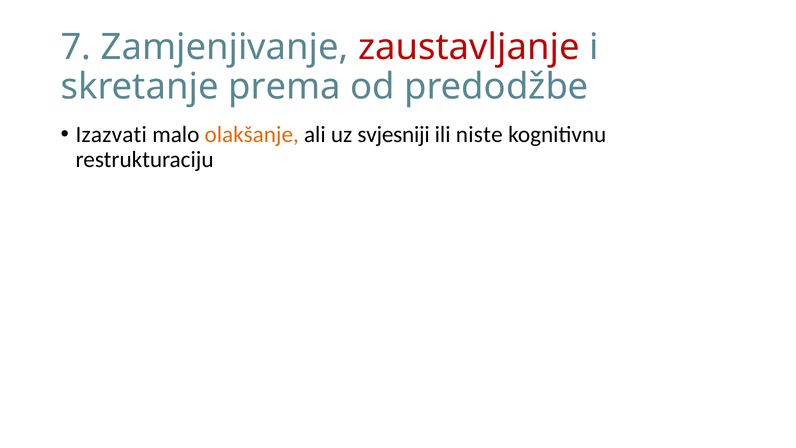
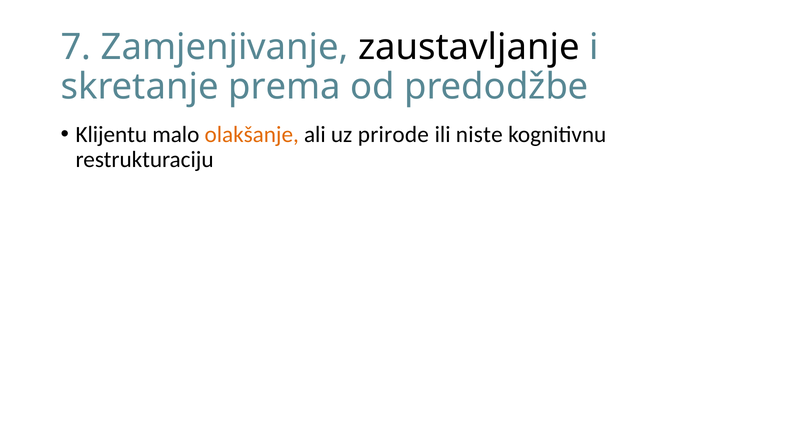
zaustavljanje colour: red -> black
Izazvati: Izazvati -> Klijentu
svjesniji: svjesniji -> prirode
